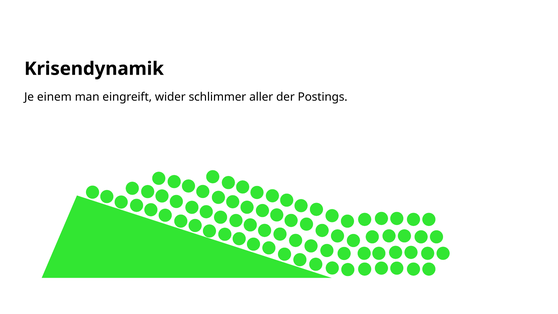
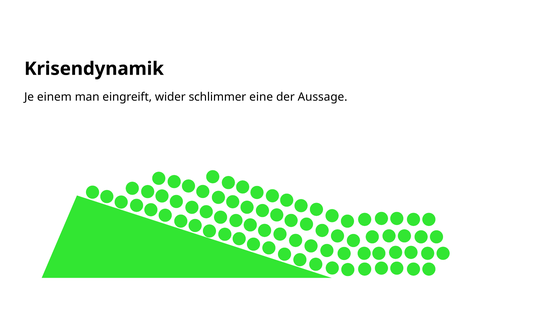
aller: aller -> eine
Postings: Postings -> Aussage
